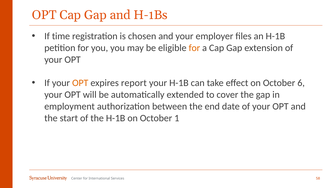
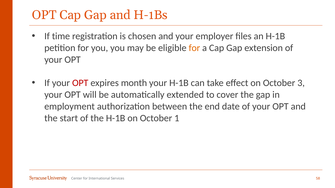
OPT at (80, 83) colour: orange -> red
report: report -> month
6: 6 -> 3
